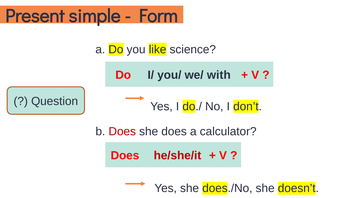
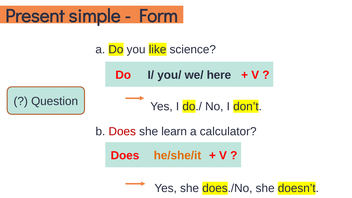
with: with -> here
she does: does -> learn
he/she/it colour: red -> orange
